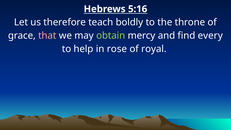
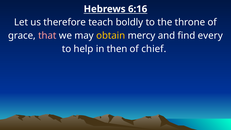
5:16: 5:16 -> 6:16
obtain colour: light green -> yellow
rose: rose -> then
royal: royal -> chief
